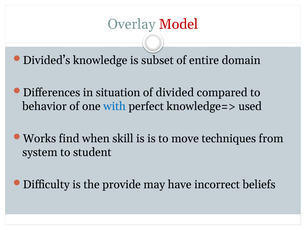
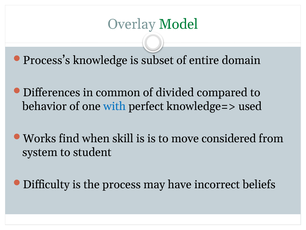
Model colour: red -> green
Divided’s: Divided’s -> Process’s
situation: situation -> common
techniques: techniques -> considered
provide: provide -> process
